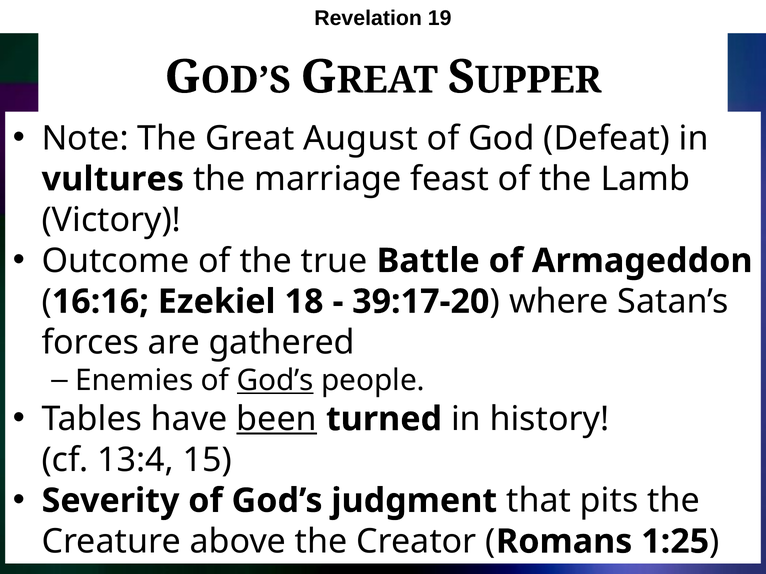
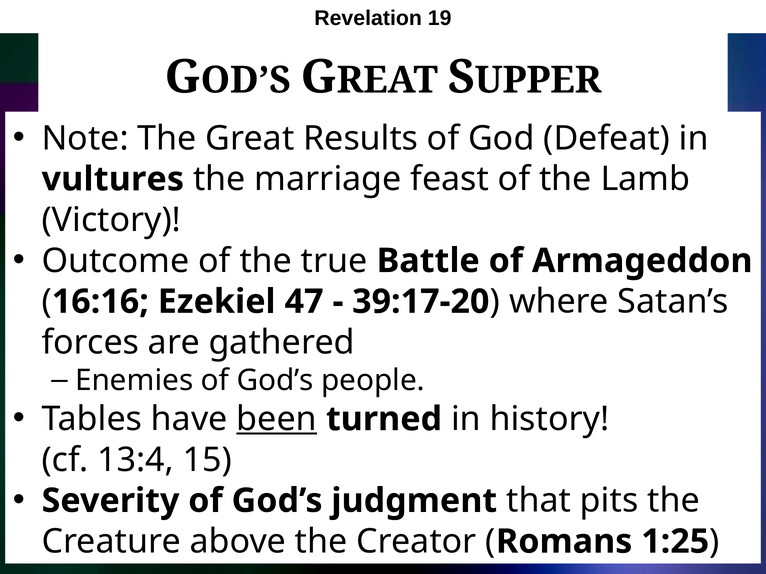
August: August -> Results
18: 18 -> 47
God’s at (275, 381) underline: present -> none
